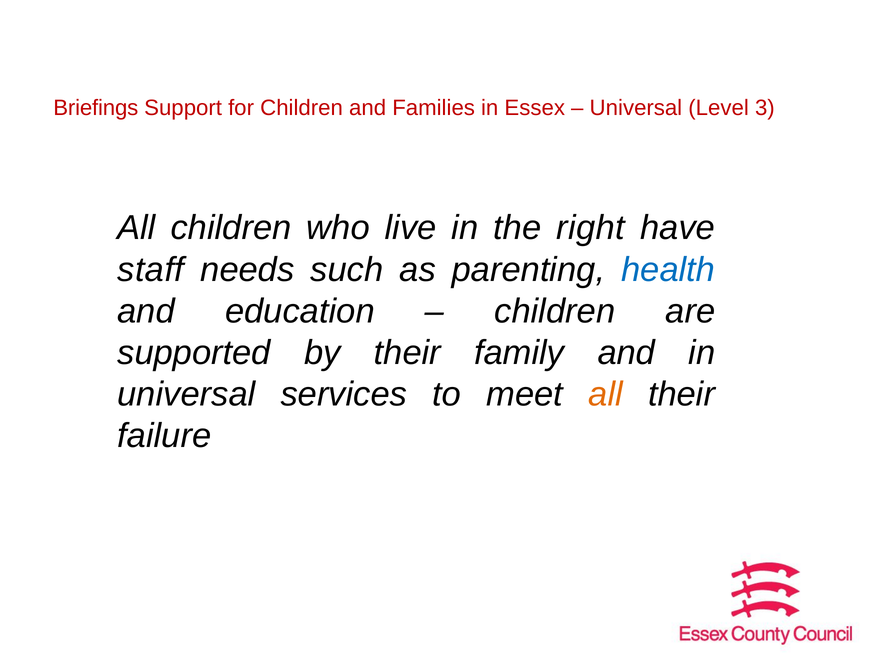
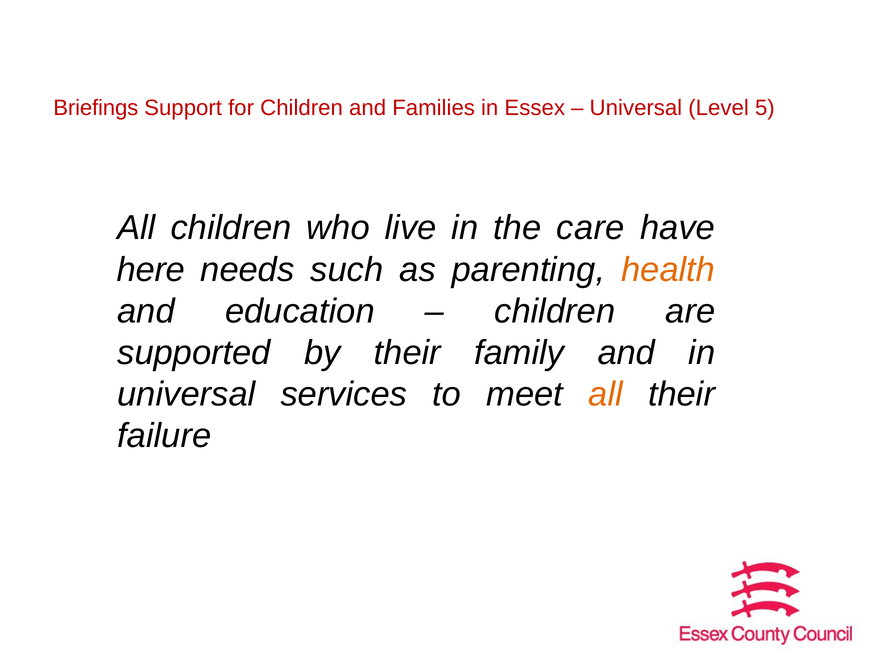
3: 3 -> 5
right: right -> care
staff: staff -> here
health colour: blue -> orange
